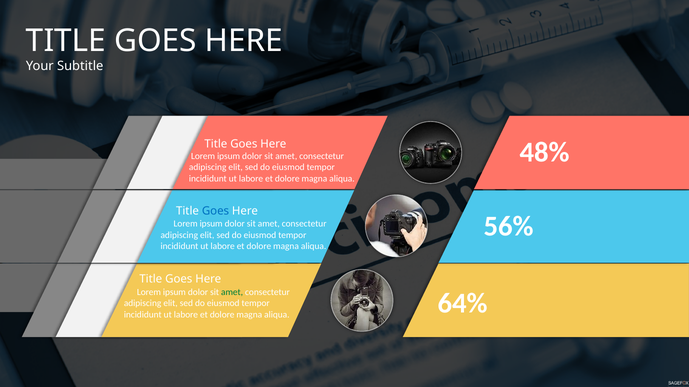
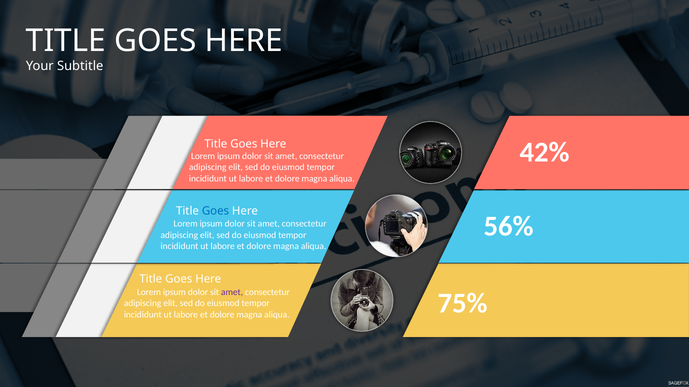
48%: 48% -> 42%
amet at (232, 292) colour: green -> purple
64%: 64% -> 75%
